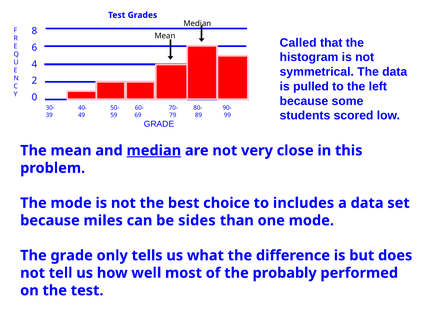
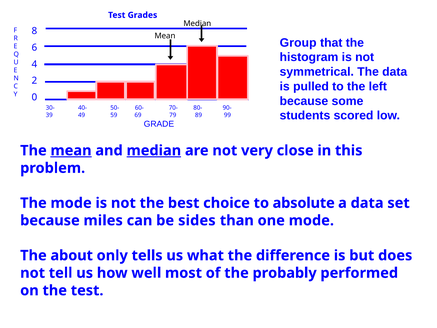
Called: Called -> Group
mean at (71, 150) underline: none -> present
includes: includes -> absolute
The grade: grade -> about
